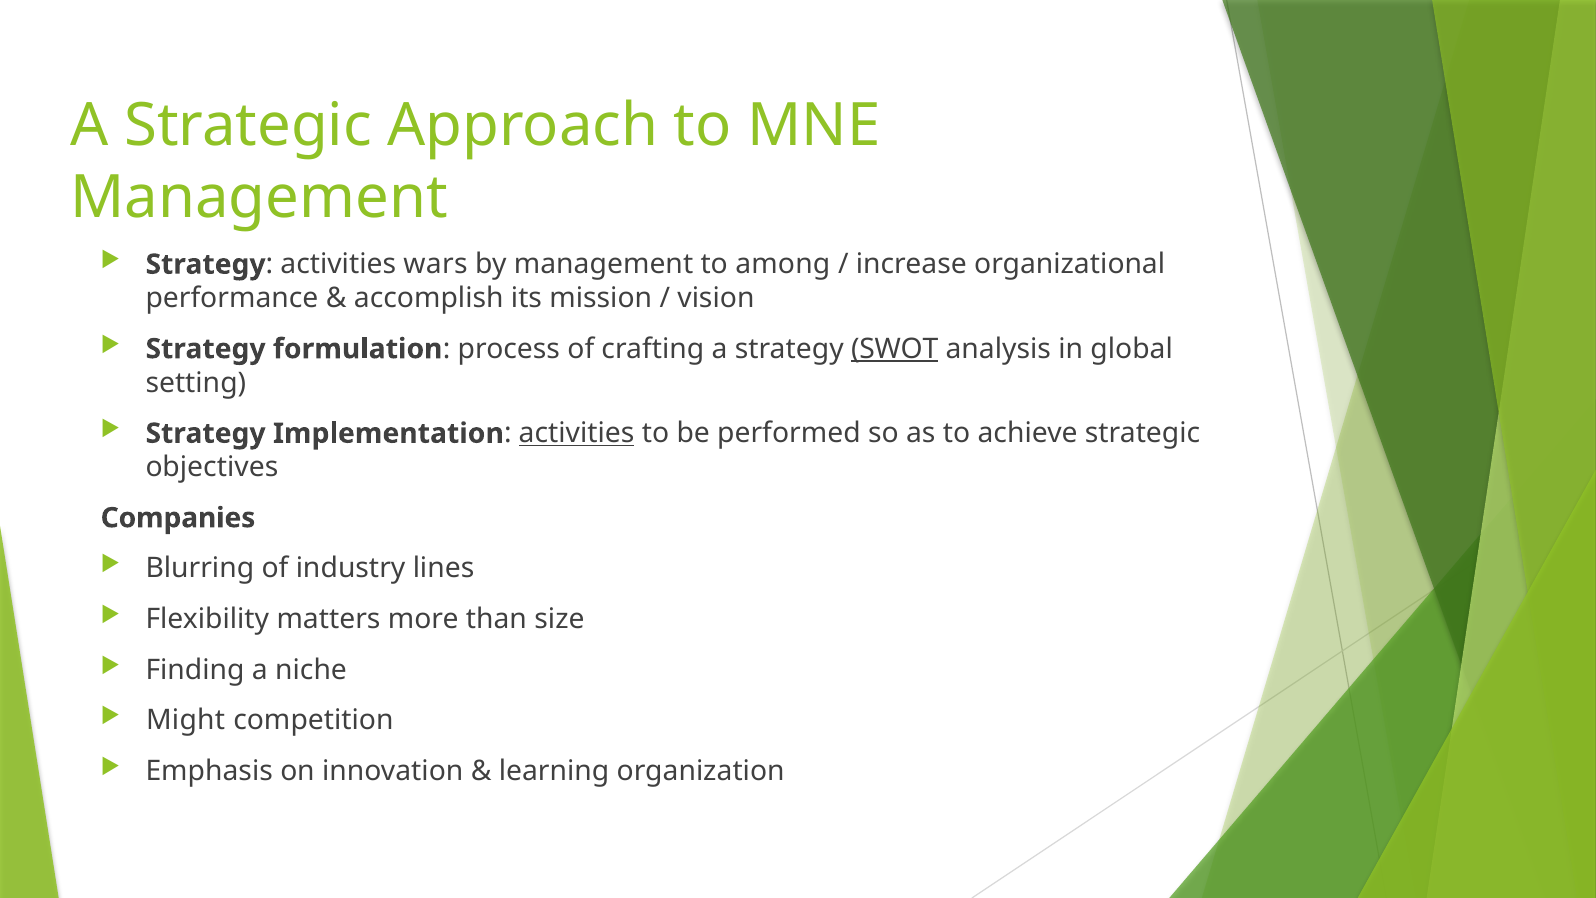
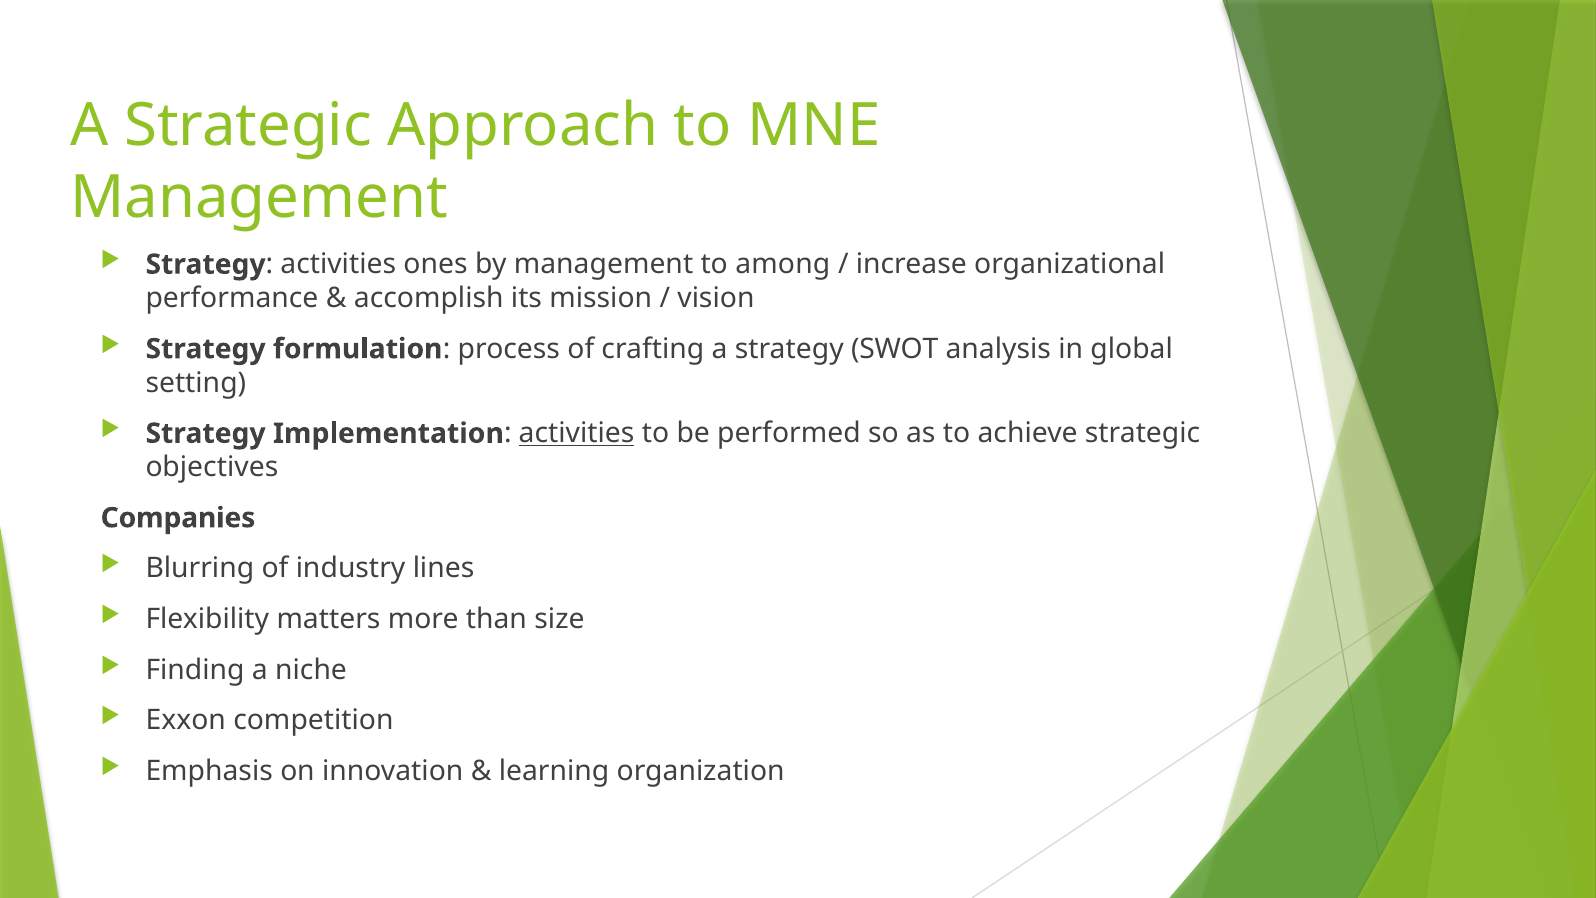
wars: wars -> ones
SWOT underline: present -> none
Might: Might -> Exxon
